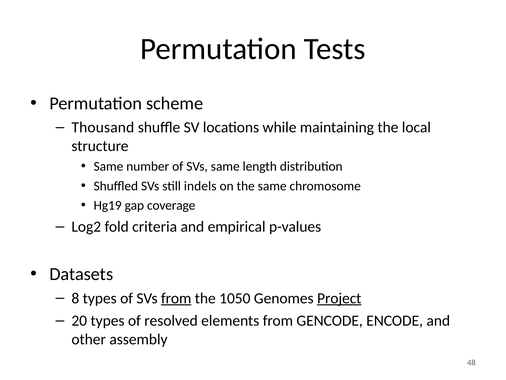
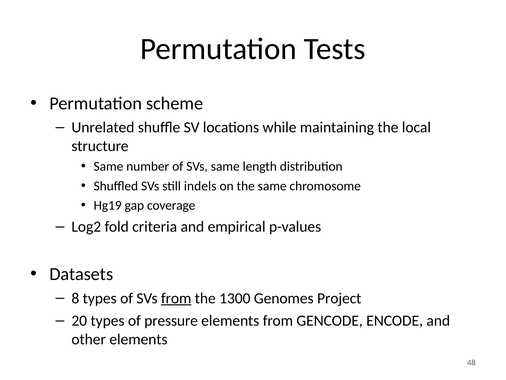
Thousand: Thousand -> Unrelated
1050: 1050 -> 1300
Project underline: present -> none
resolved: resolved -> pressure
other assembly: assembly -> elements
